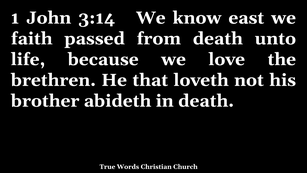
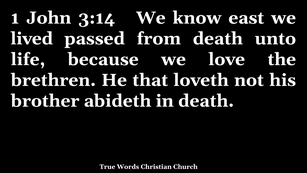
faith: faith -> lived
